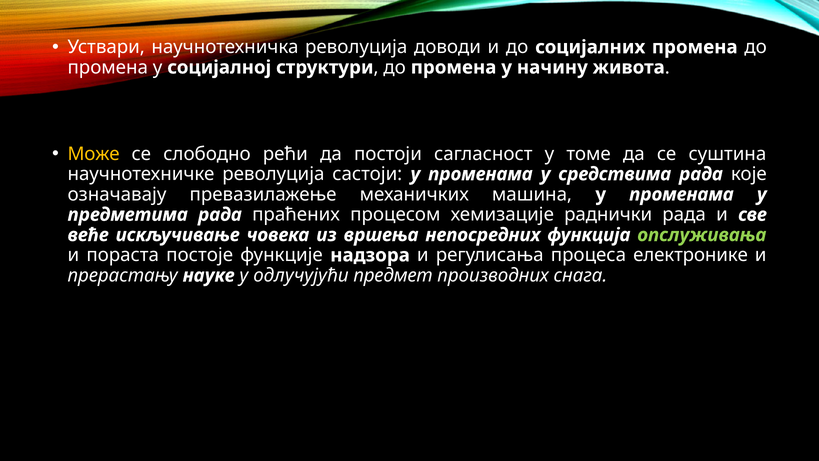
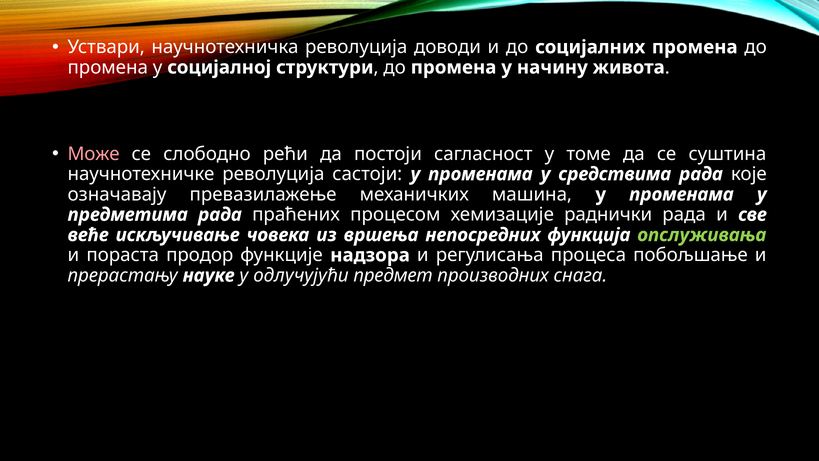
Може colour: yellow -> pink
постоје: постоје -> продор
електронике: електронике -> побољшање
